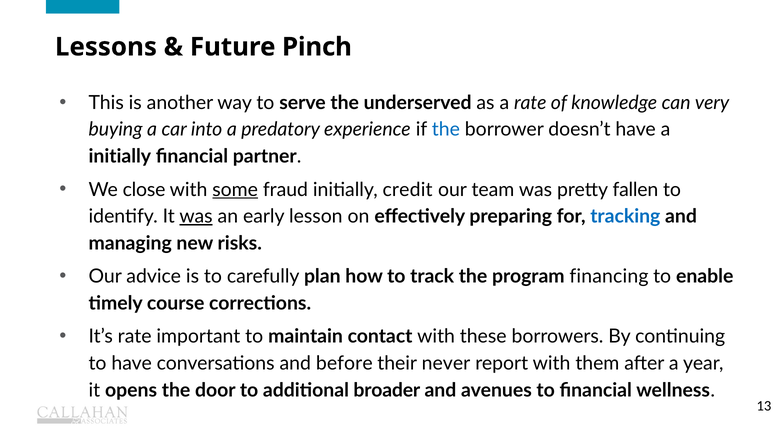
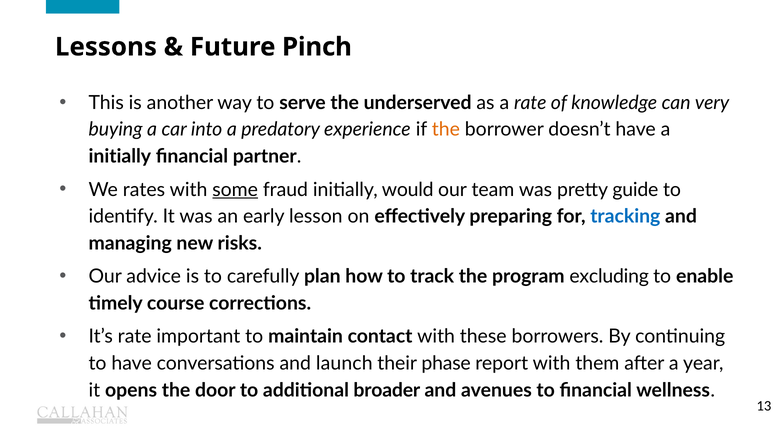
the at (446, 130) colour: blue -> orange
close: close -> rates
credit: credit -> would
fallen: fallen -> guide
was at (196, 216) underline: present -> none
financing: financing -> excluding
before: before -> launch
never: never -> phase
